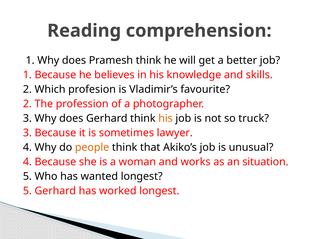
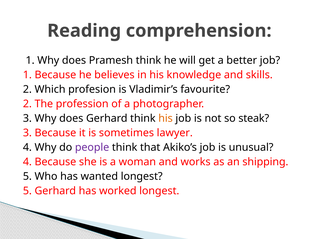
truck: truck -> steak
people colour: orange -> purple
situation: situation -> shipping
